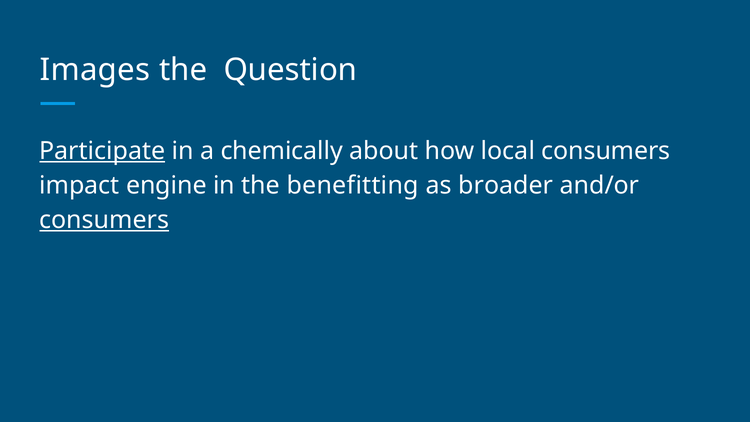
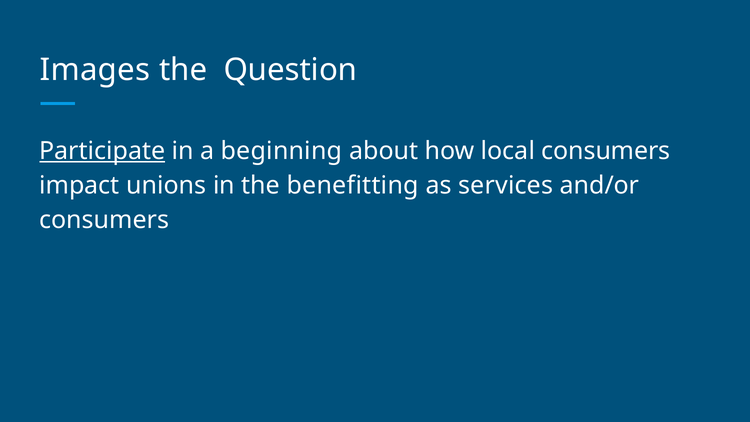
chemically: chemically -> beginning
engine: engine -> unions
broader: broader -> services
consumers at (104, 220) underline: present -> none
